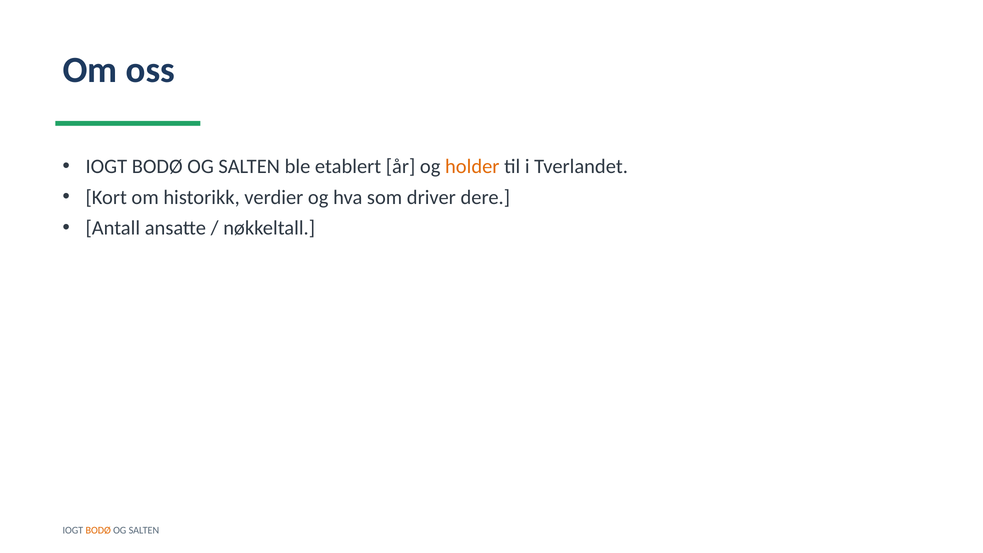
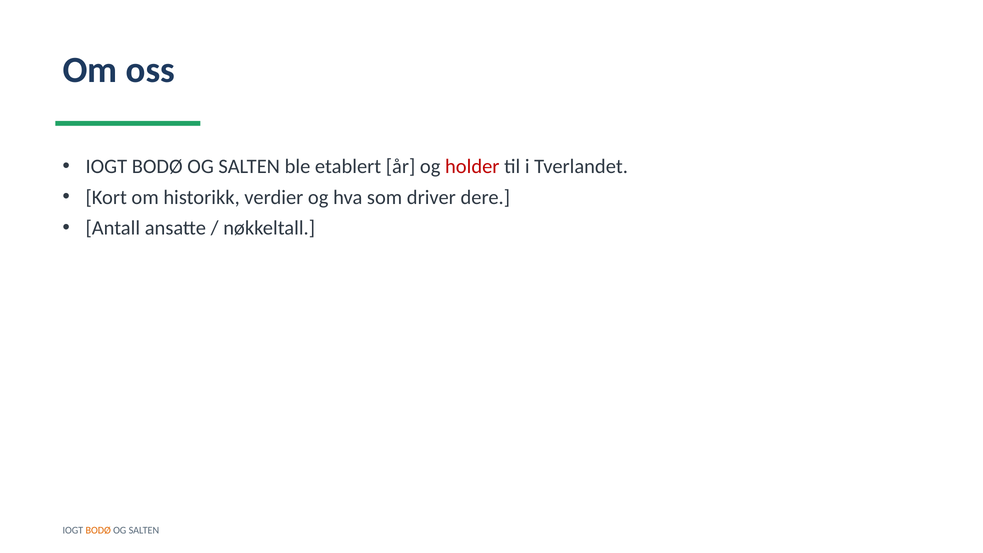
holder colour: orange -> red
